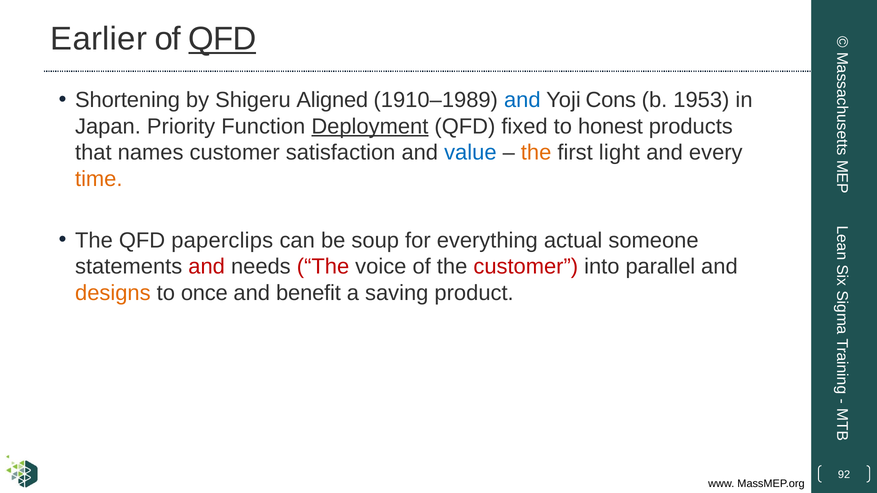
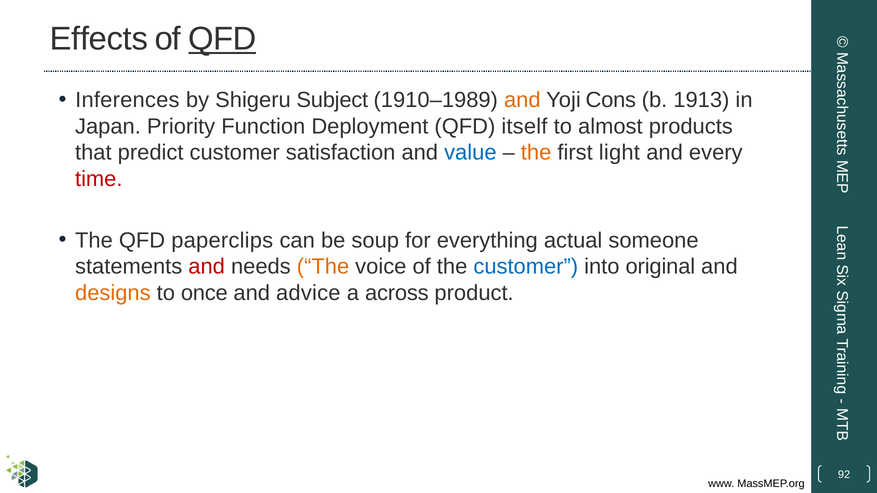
Earlier: Earlier -> Effects
Shortening: Shortening -> Inferences
Aligned: Aligned -> Subject
and at (522, 100) colour: blue -> orange
1953: 1953 -> 1913
Deployment underline: present -> none
fixed: fixed -> itself
honest: honest -> almost
names: names -> predict
time colour: orange -> red
The at (323, 267) colour: red -> orange
customer at (526, 267) colour: red -> blue
parallel: parallel -> original
benefit: benefit -> advice
saving: saving -> across
